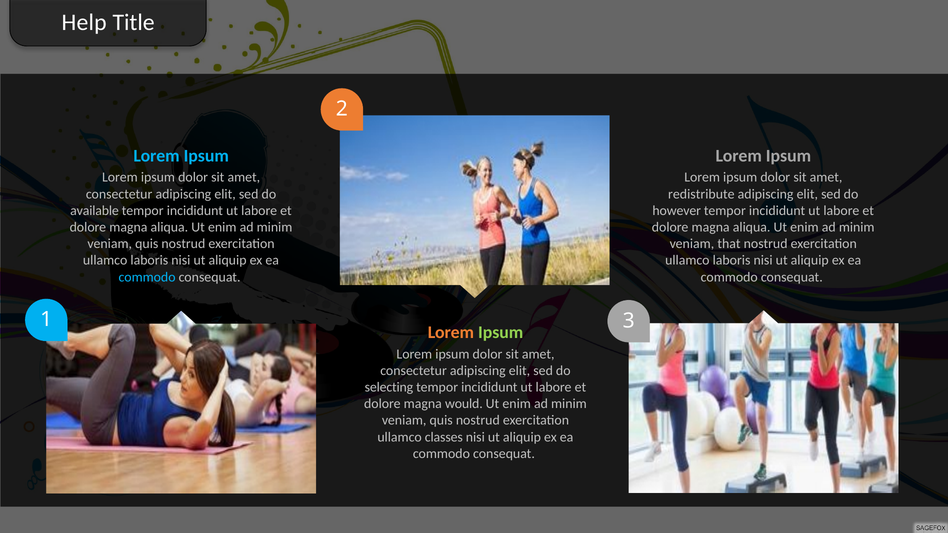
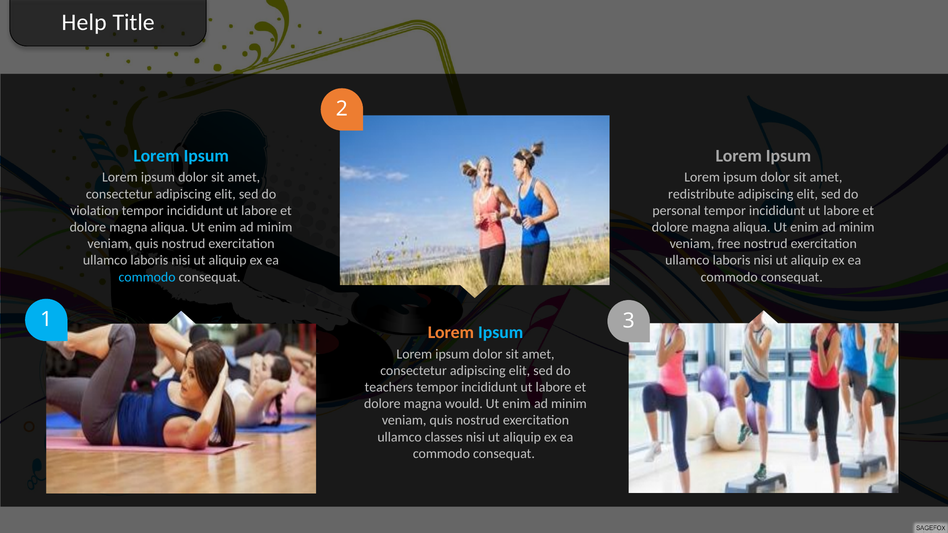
available: available -> violation
however: however -> personal
that: that -> free
Ipsum at (501, 333) colour: light green -> light blue
selecting: selecting -> teachers
